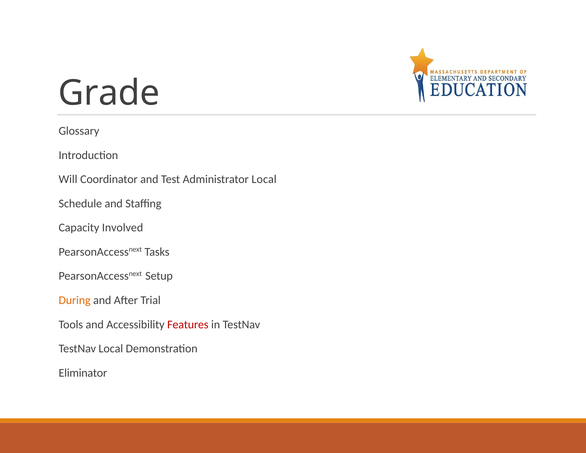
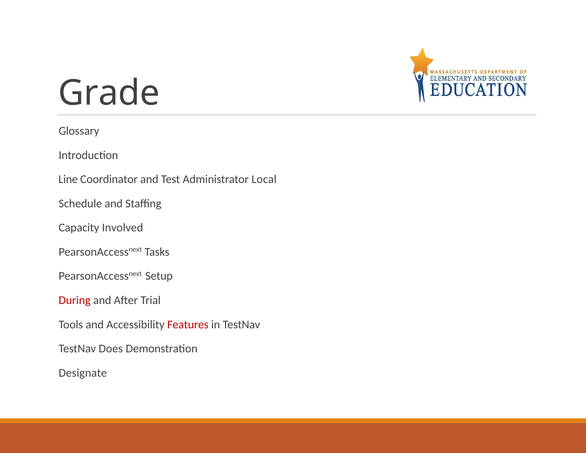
Will: Will -> Line
During colour: orange -> red
TestNav Local: Local -> Does
Eliminator: Eliminator -> Designate
